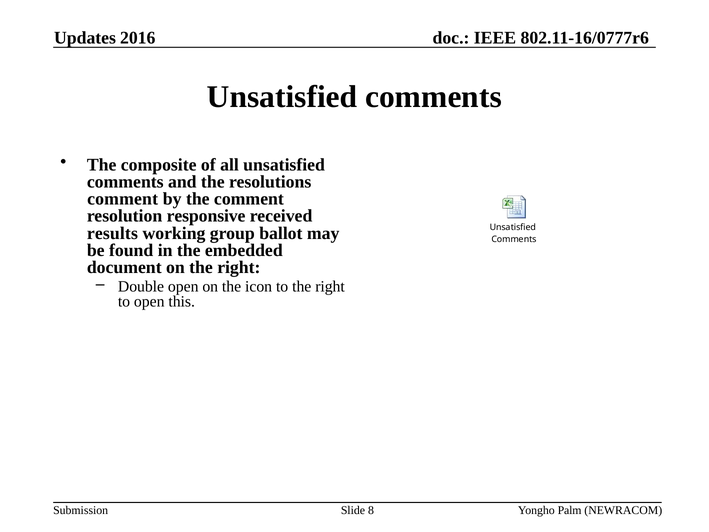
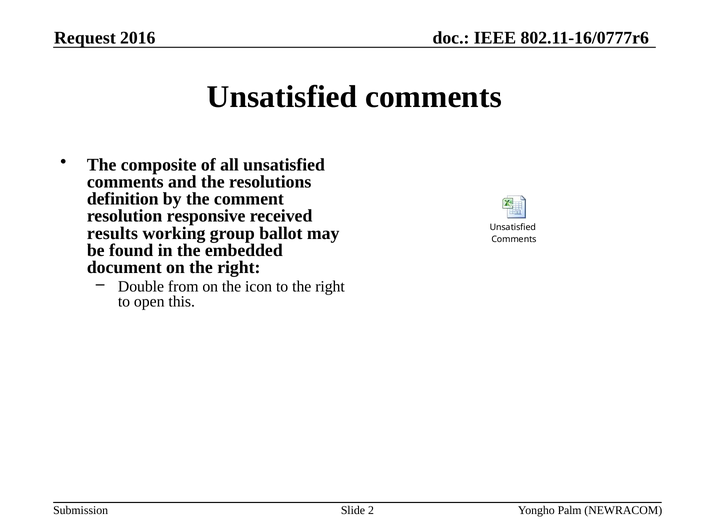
Updates: Updates -> Request
comment at (123, 199): comment -> definition
Double open: open -> from
8: 8 -> 2
